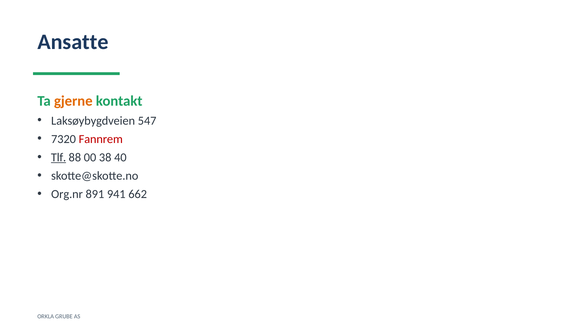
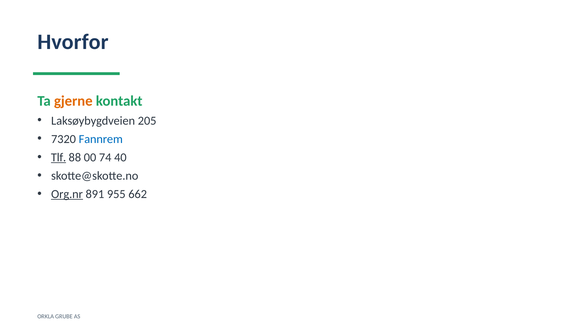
Ansatte: Ansatte -> Hvorfor
547: 547 -> 205
Fannrem colour: red -> blue
38: 38 -> 74
Org.nr underline: none -> present
941: 941 -> 955
